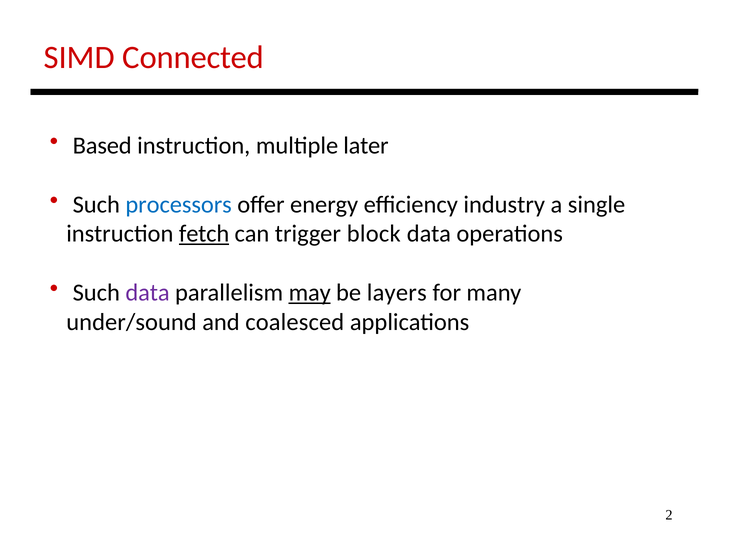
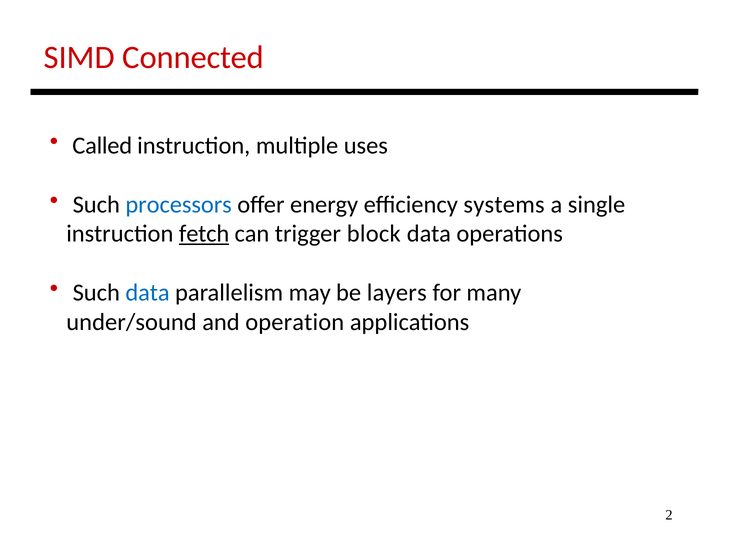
Based: Based -> Called
later: later -> uses
industry: industry -> systems
data at (148, 293) colour: purple -> blue
may underline: present -> none
coalesced: coalesced -> operation
